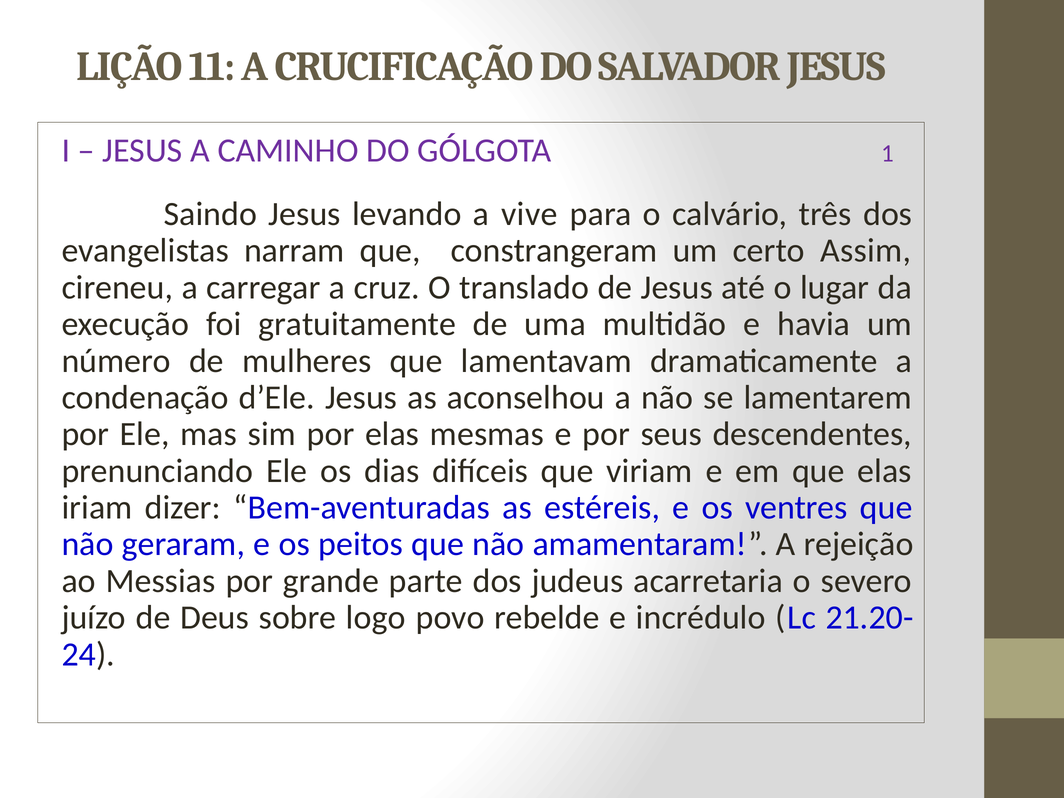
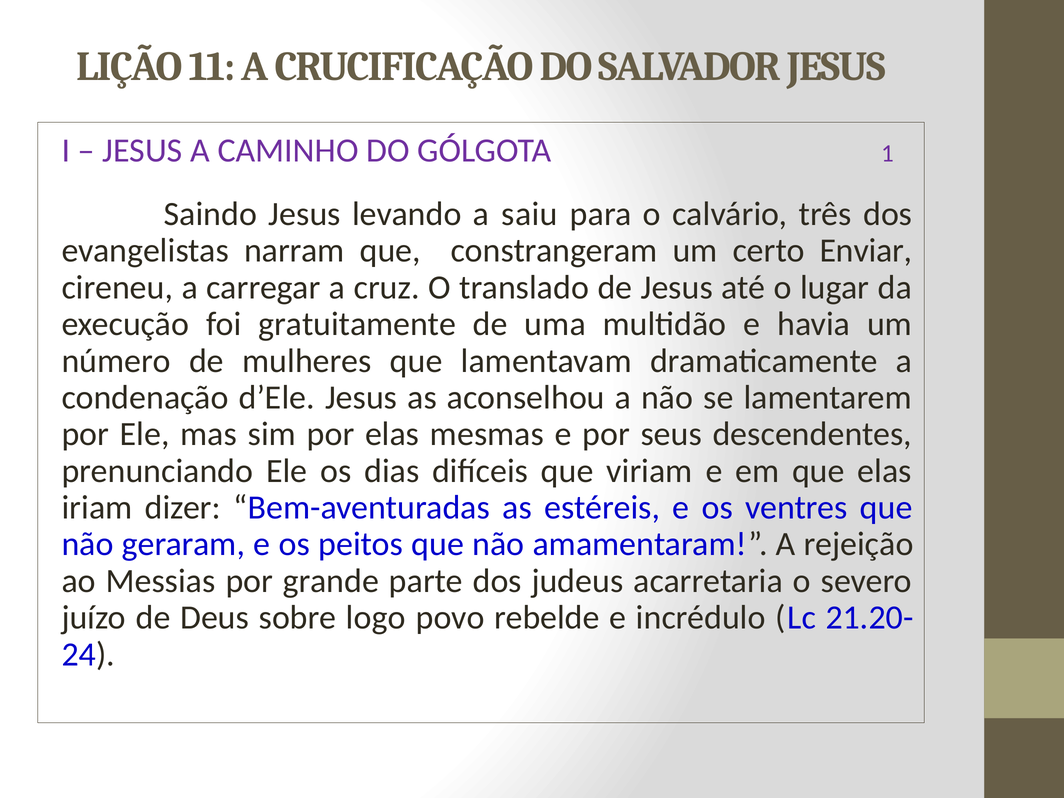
vive: vive -> saiu
Assim: Assim -> Enviar
